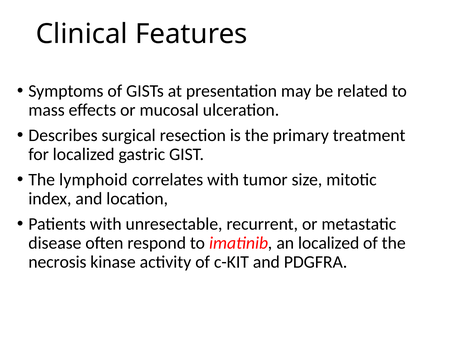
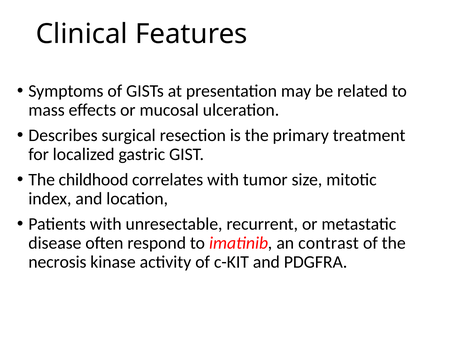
lymphoid: lymphoid -> childhood
an localized: localized -> contrast
